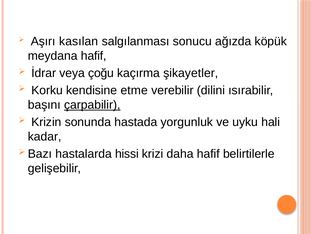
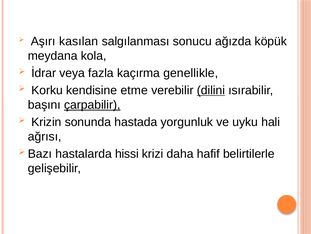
meydana hafif: hafif -> kola
çoğu: çoğu -> fazla
şikayetler: şikayetler -> genellikle
dilini underline: none -> present
kadar: kadar -> ağrısı
